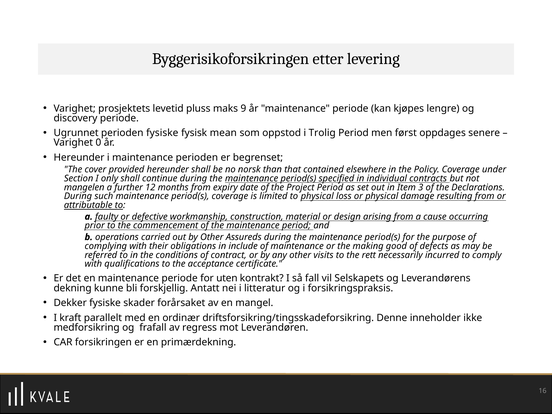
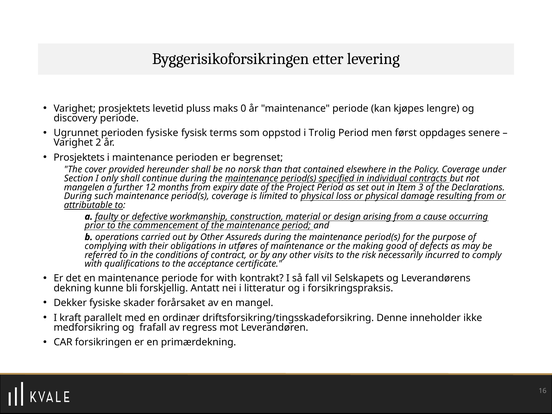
9: 9 -> 0
mean: mean -> terms
0: 0 -> 2
Hereunder at (79, 158): Hereunder -> Prosjektets
include: include -> utføres
rett: rett -> risk
for uten: uten -> with
